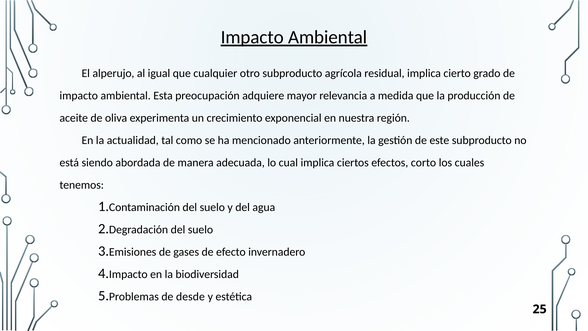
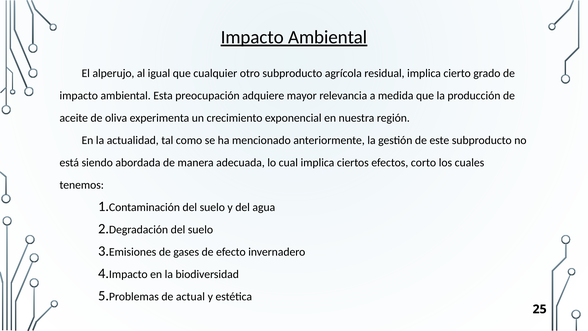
desde: desde -> actual
